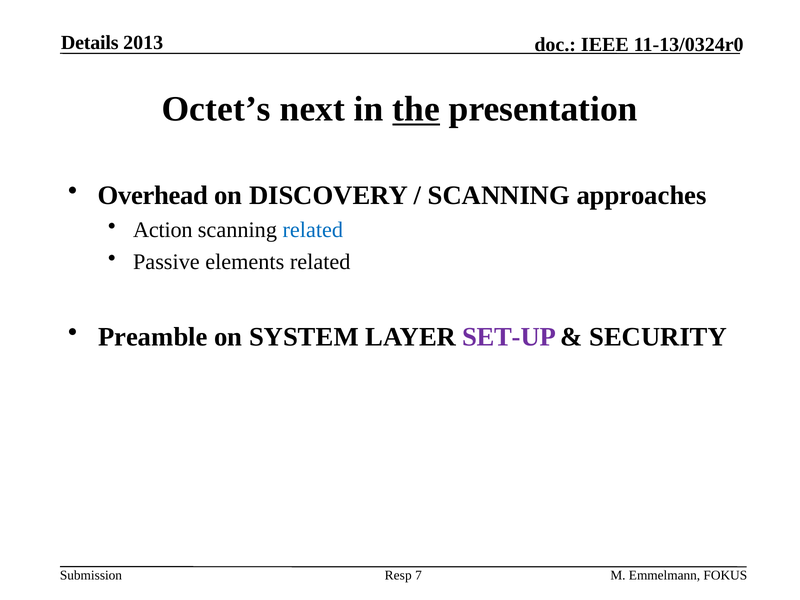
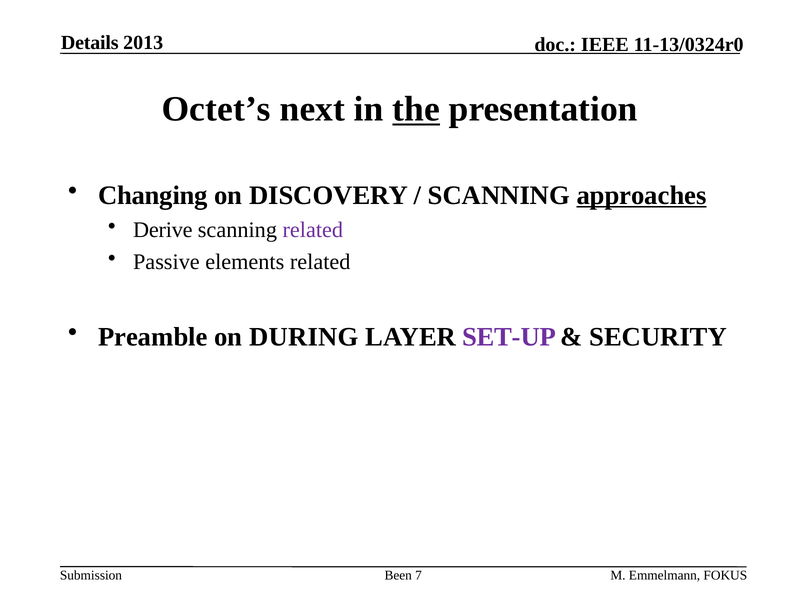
Overhead: Overhead -> Changing
approaches underline: none -> present
Action: Action -> Derive
related at (313, 230) colour: blue -> purple
SYSTEM: SYSTEM -> DURING
Resp: Resp -> Been
